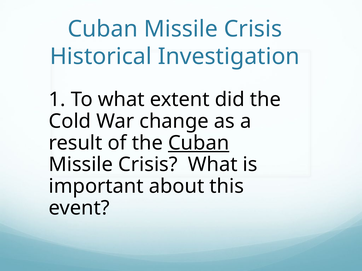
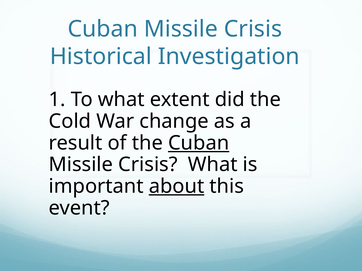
about underline: none -> present
